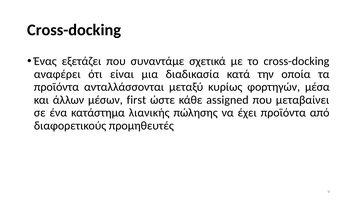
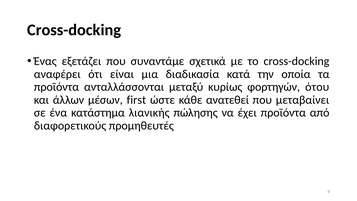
μέσα: μέσα -> ότου
assigned: assigned -> ανατεθεί
